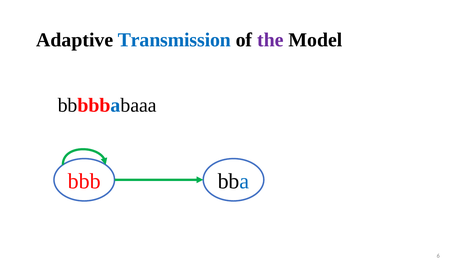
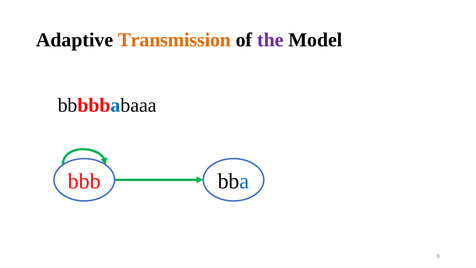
Transmission colour: blue -> orange
